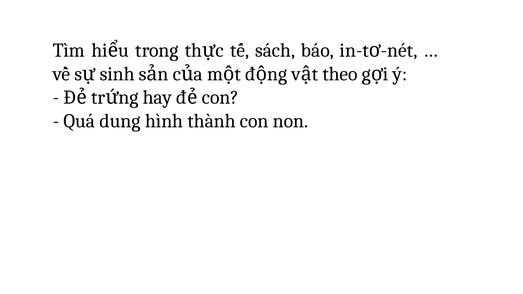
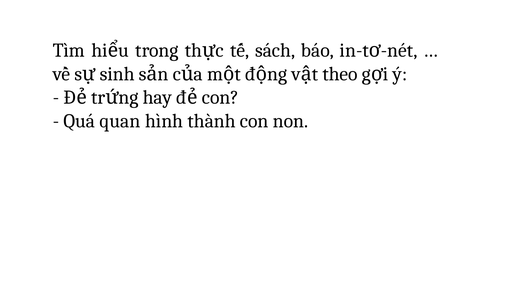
dung: dung -> quan
